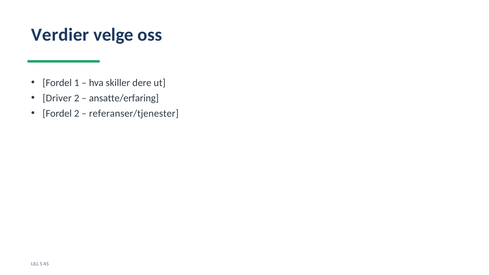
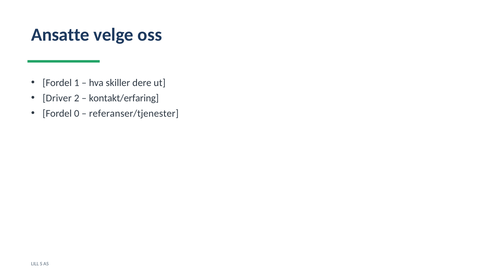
Verdier: Verdier -> Ansatte
ansatte/erfaring: ansatte/erfaring -> kontakt/erfaring
Fordel 2: 2 -> 0
